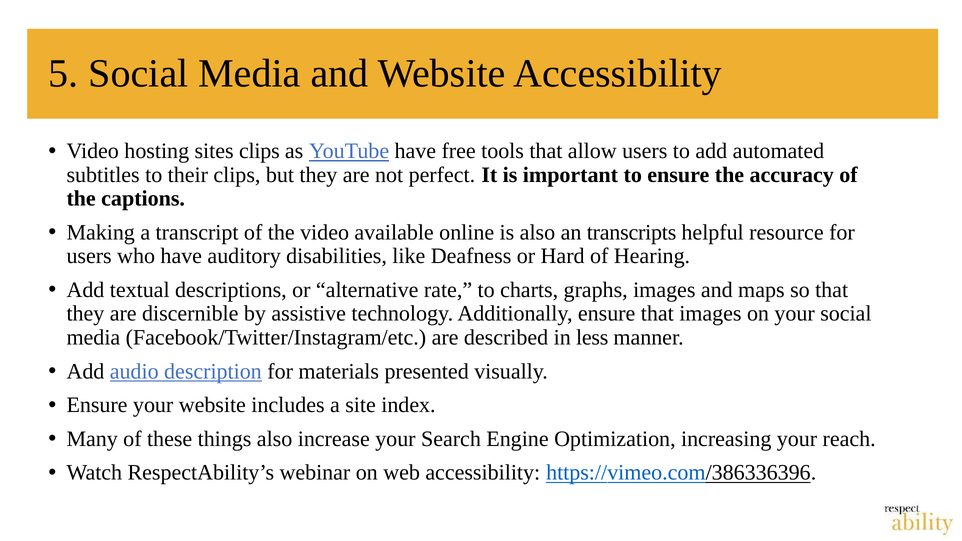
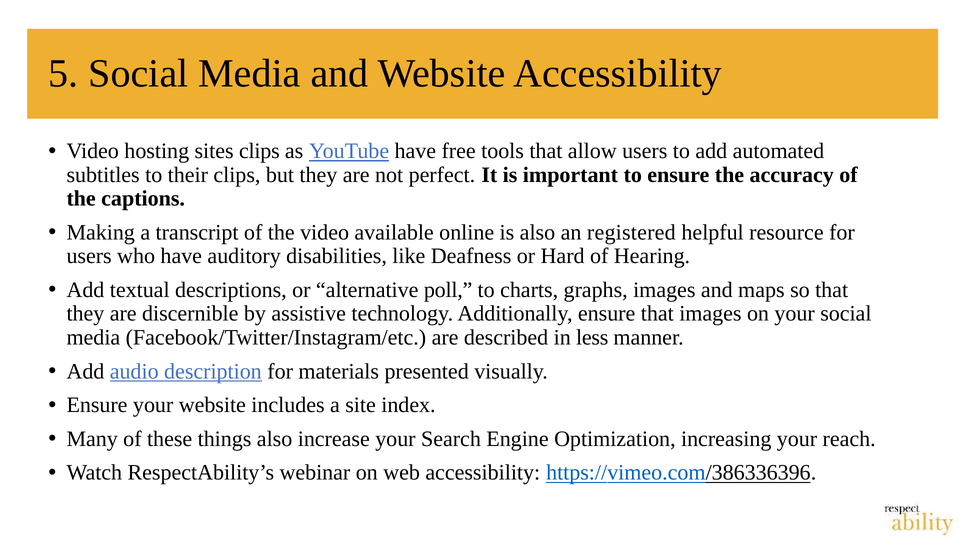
transcripts: transcripts -> registered
rate: rate -> poll
